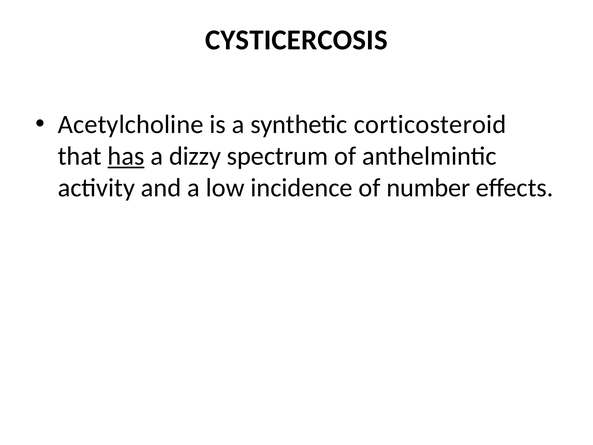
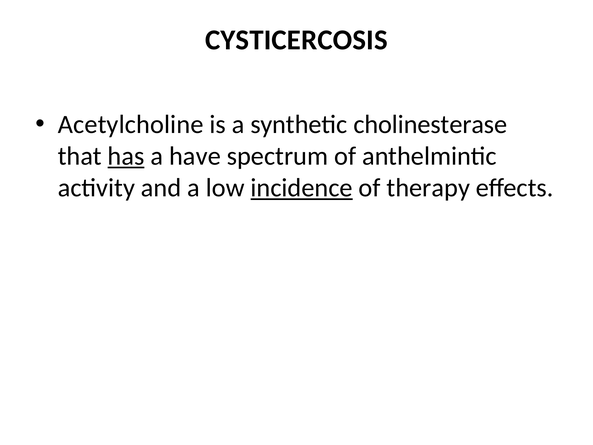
corticosteroid: corticosteroid -> cholinesterase
dizzy: dizzy -> have
incidence underline: none -> present
number: number -> therapy
